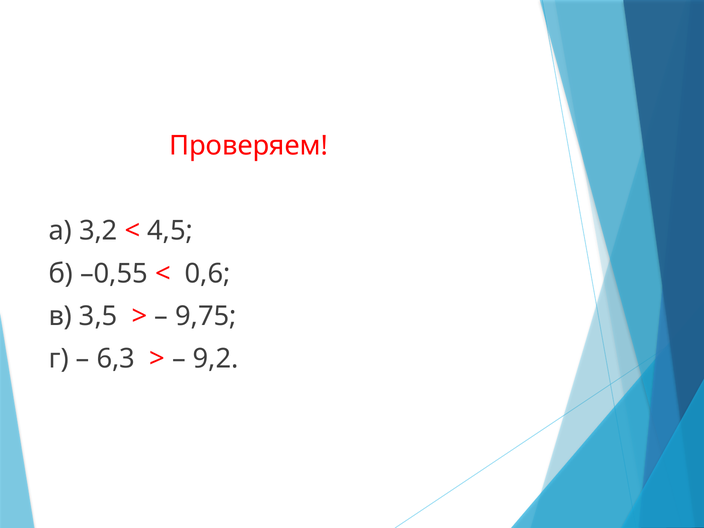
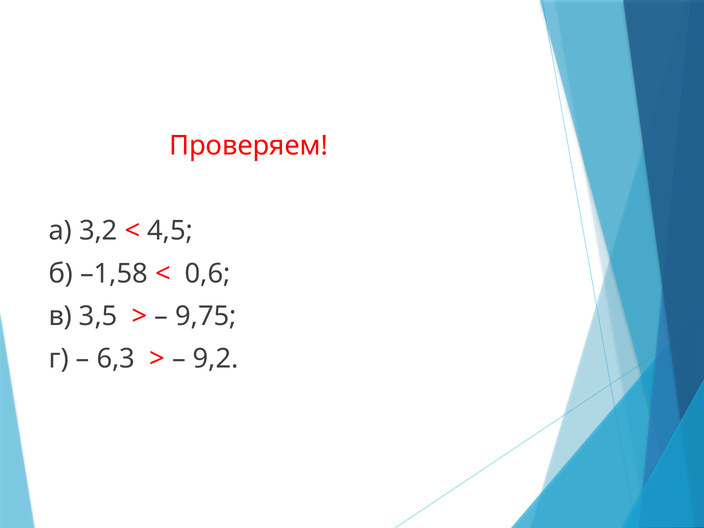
–0,55: –0,55 -> –1,58
